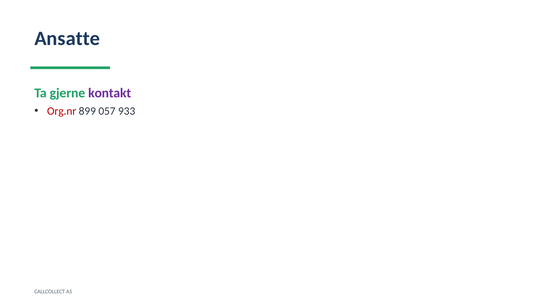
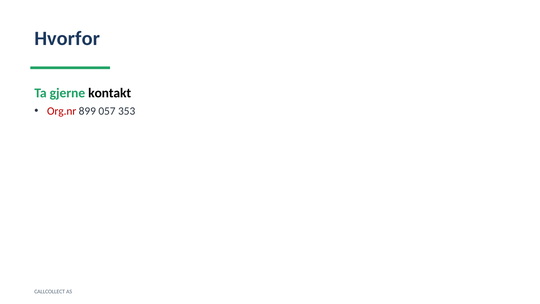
Ansatte: Ansatte -> Hvorfor
kontakt colour: purple -> black
933: 933 -> 353
